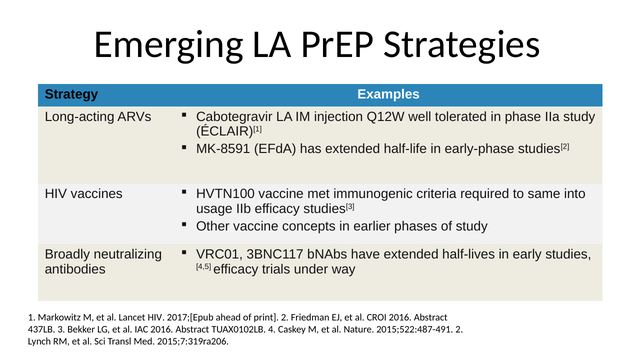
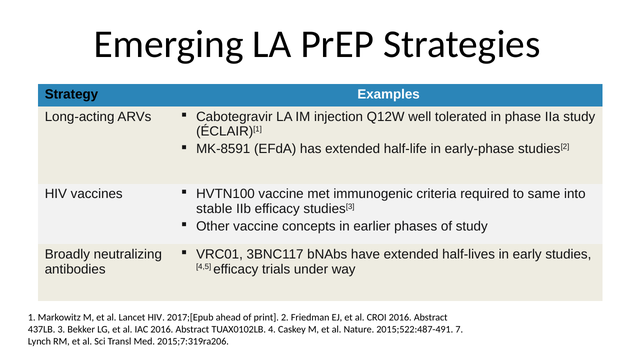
usage: usage -> stable
2015;522:487-491 2: 2 -> 7
